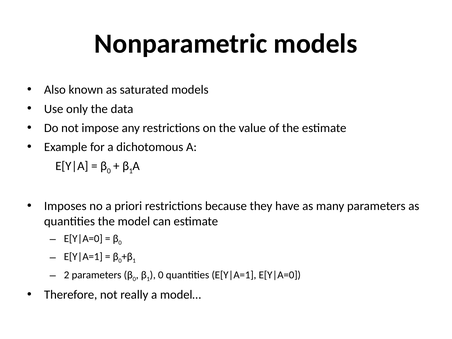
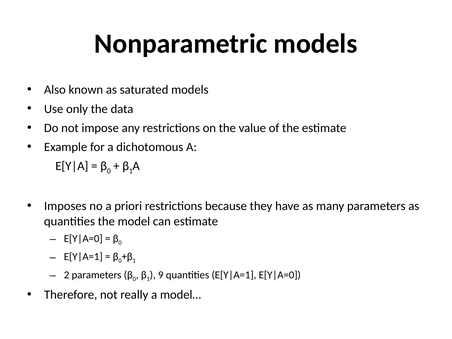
0 at (161, 275): 0 -> 9
